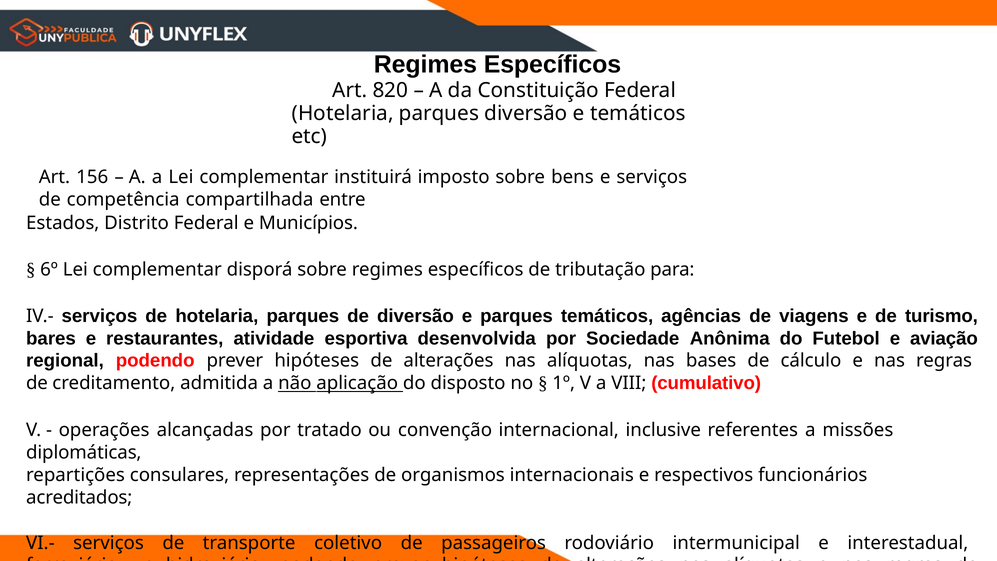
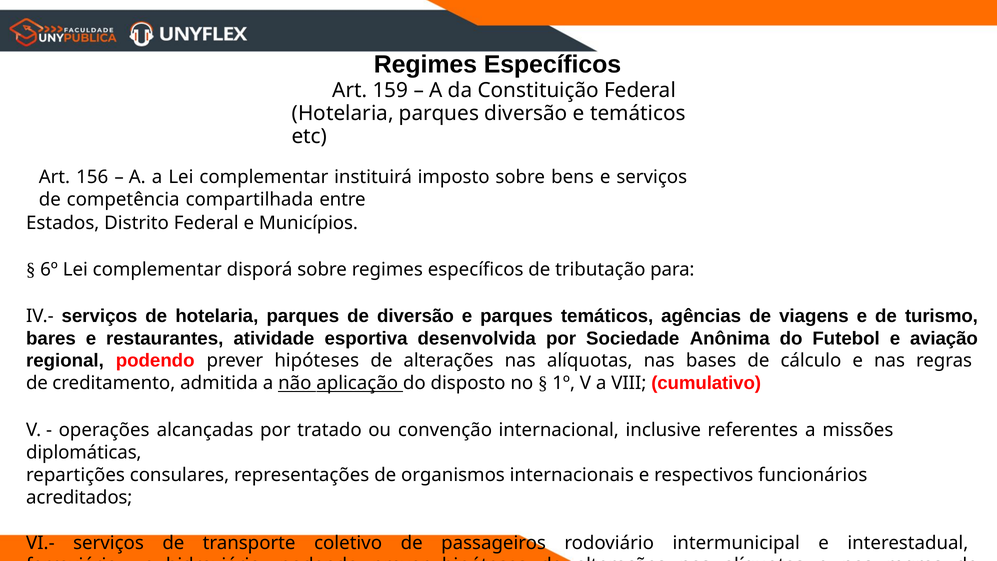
820: 820 -> 159
